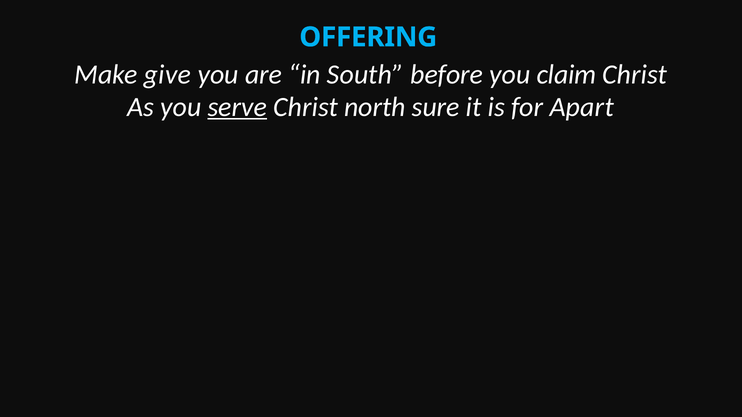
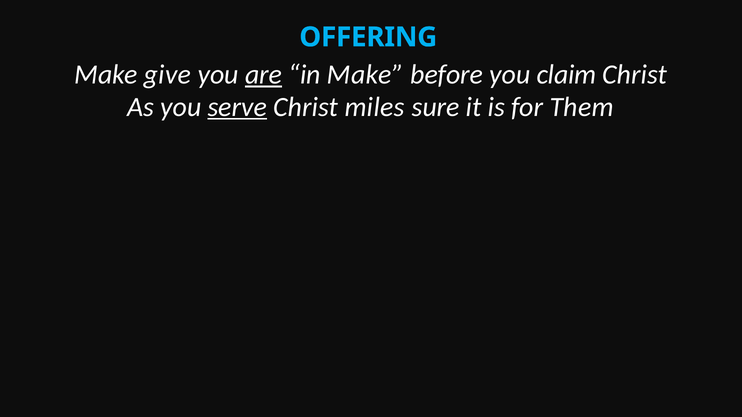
are underline: none -> present
in South: South -> Make
north: north -> miles
Apart: Apart -> Them
